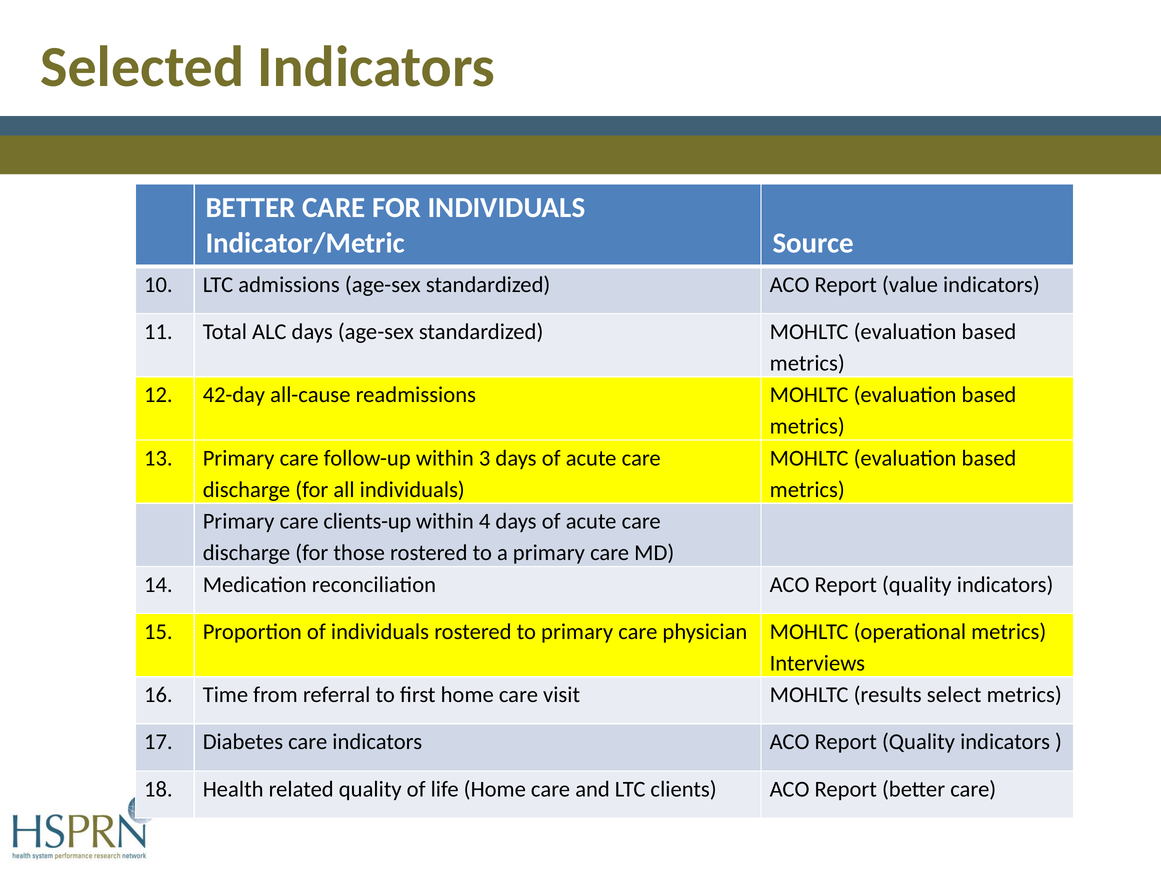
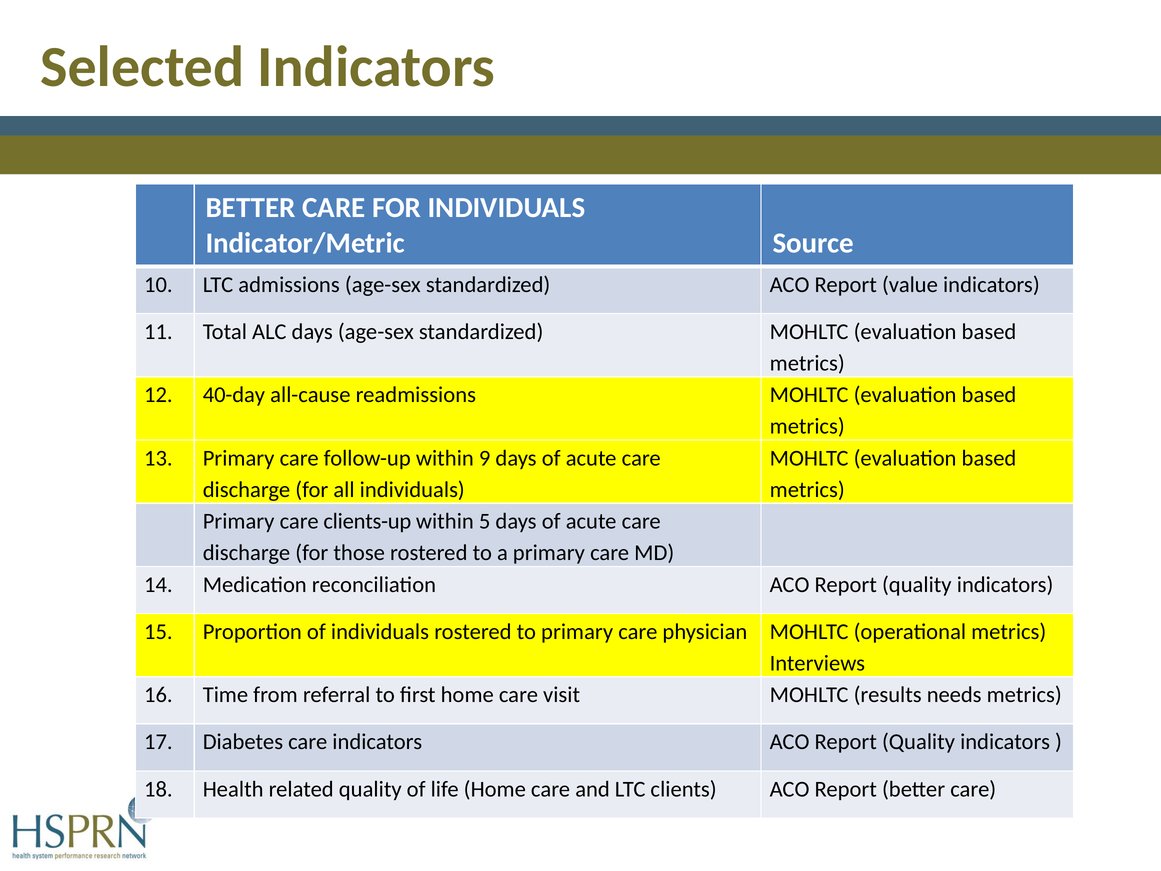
42-day: 42-day -> 40-day
3: 3 -> 9
4: 4 -> 5
select: select -> needs
